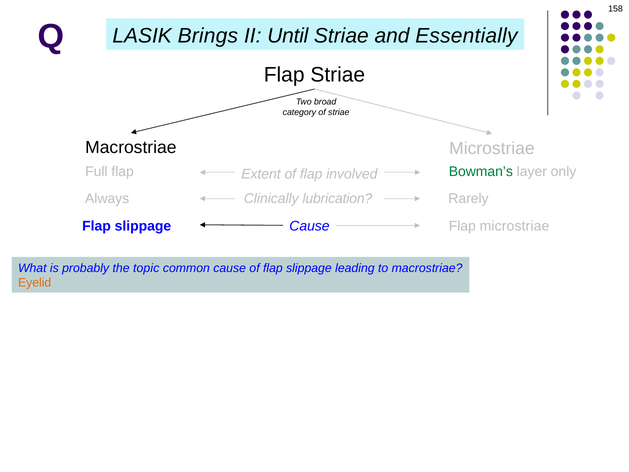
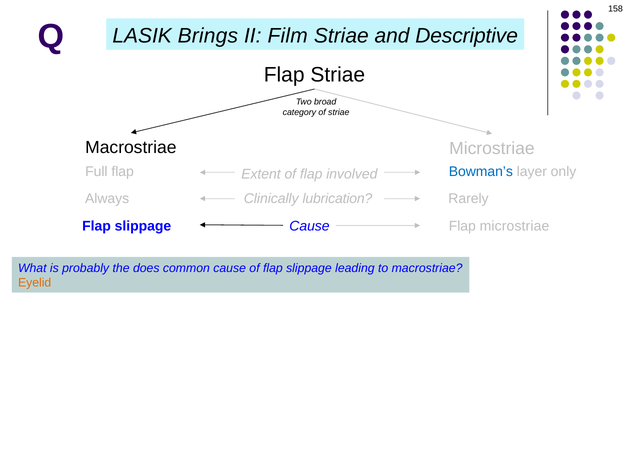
Until: Until -> Film
Essentially: Essentially -> Descriptive
Bowman’s colour: green -> blue
topic: topic -> does
